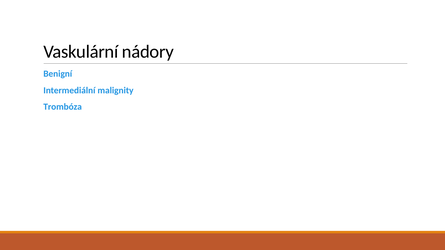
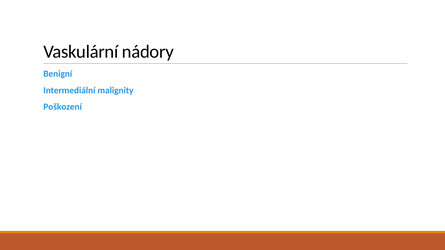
Trombóza: Trombóza -> Poškození
